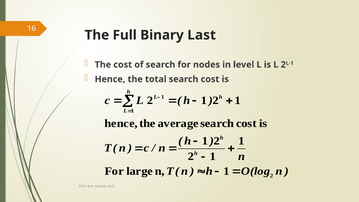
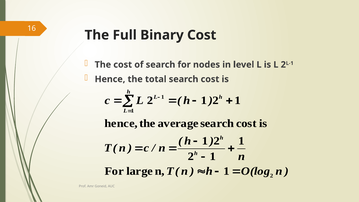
Binary Last: Last -> Cost
